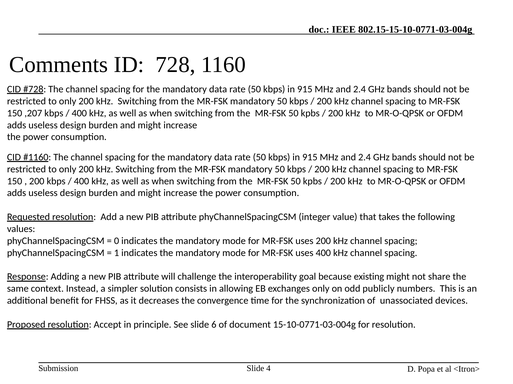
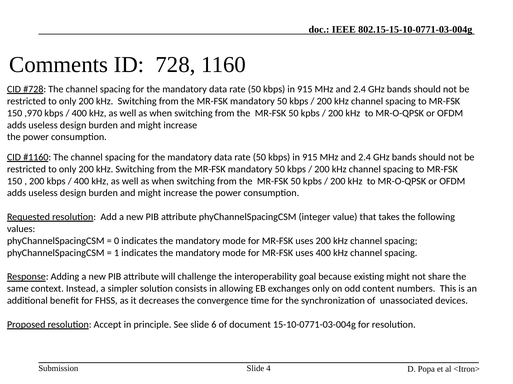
,207: ,207 -> ,970
publicly: publicly -> content
